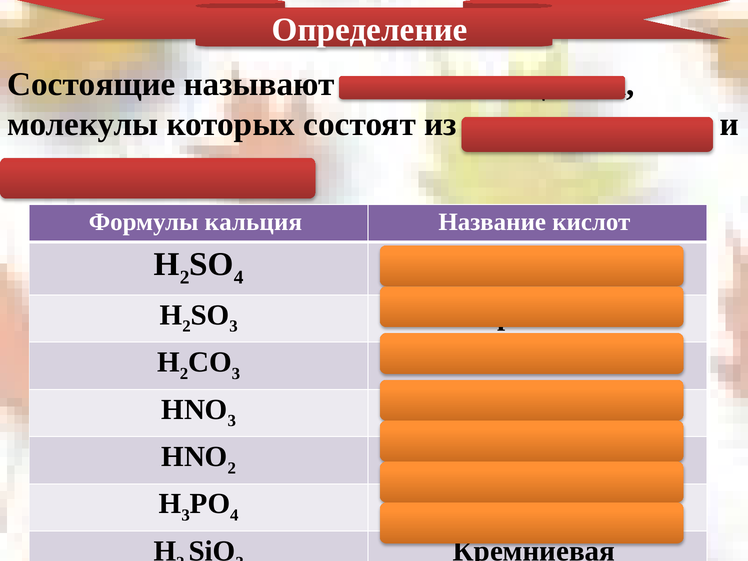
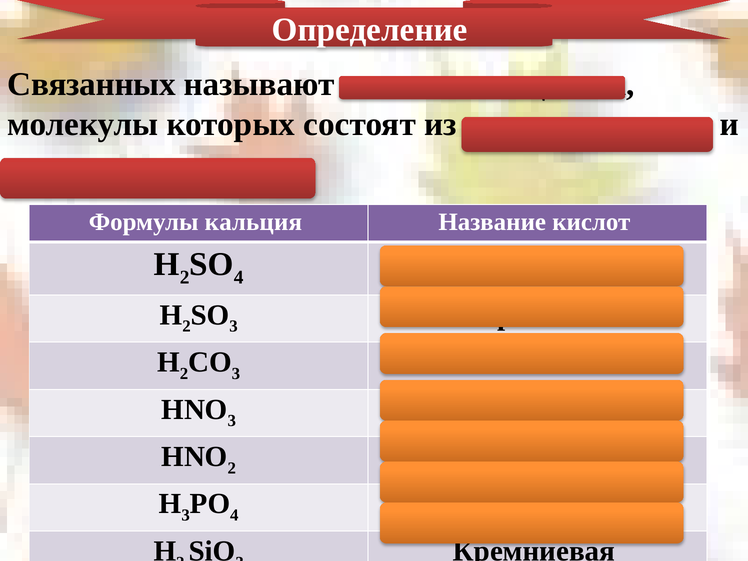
Состоящие: Состоящие -> Связанных
